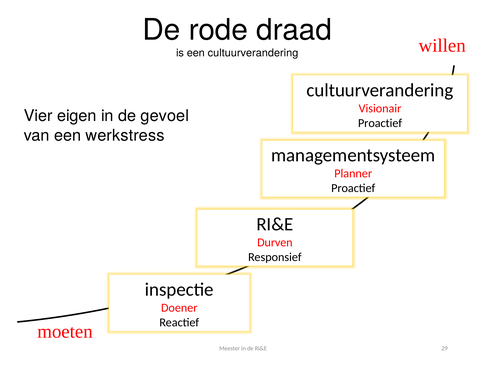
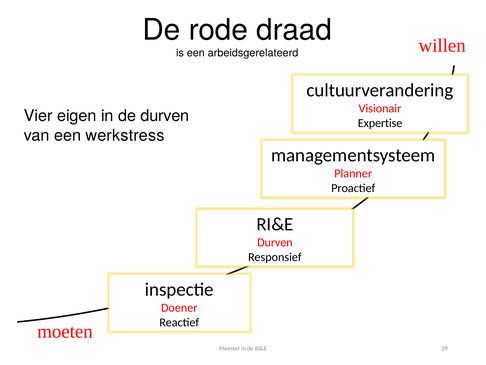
een cultuurverandering: cultuurverandering -> arbeidsgerelateerd
de gevoel: gevoel -> durven
Proactief at (380, 123): Proactief -> Expertise
